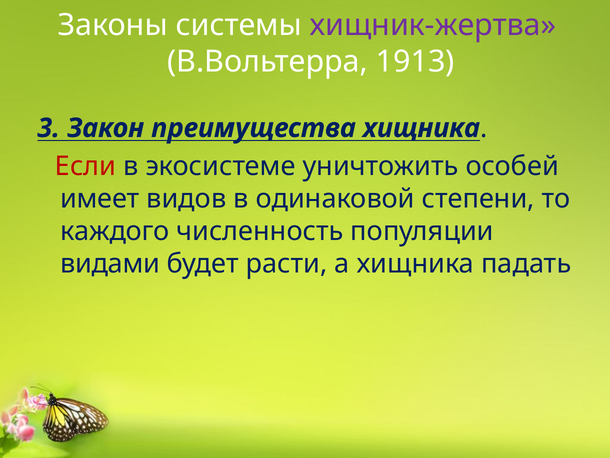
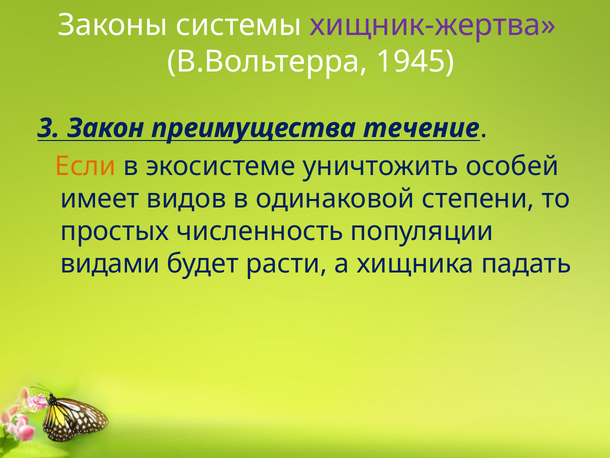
1913: 1913 -> 1945
преимущества хищника: хищника -> течение
Если colour: red -> orange
каждого: каждого -> простых
